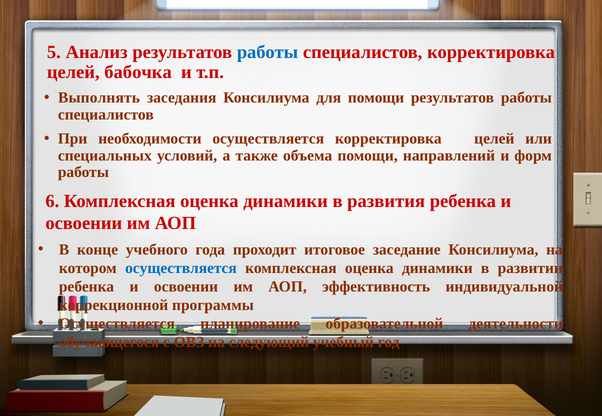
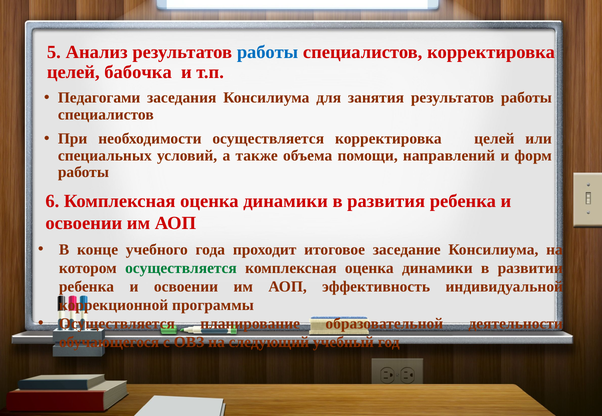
Выполнять: Выполнять -> Педагогами
для помощи: помощи -> занятия
осуществляется at (181, 269) colour: blue -> green
